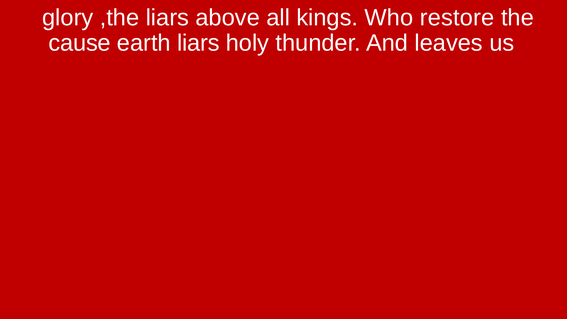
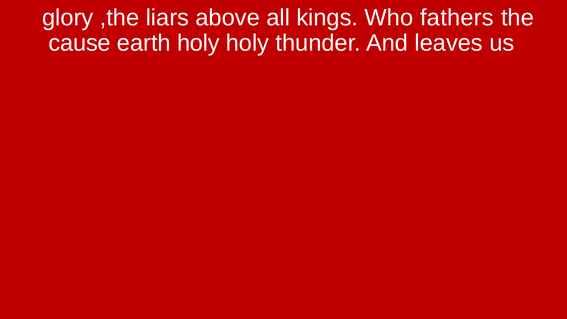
restore: restore -> fathers
earth liars: liars -> holy
